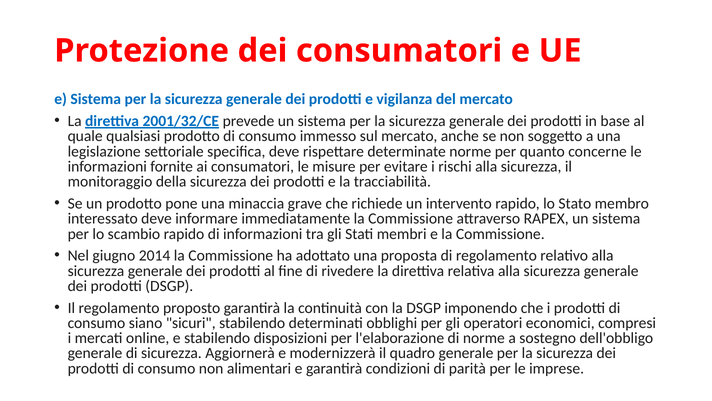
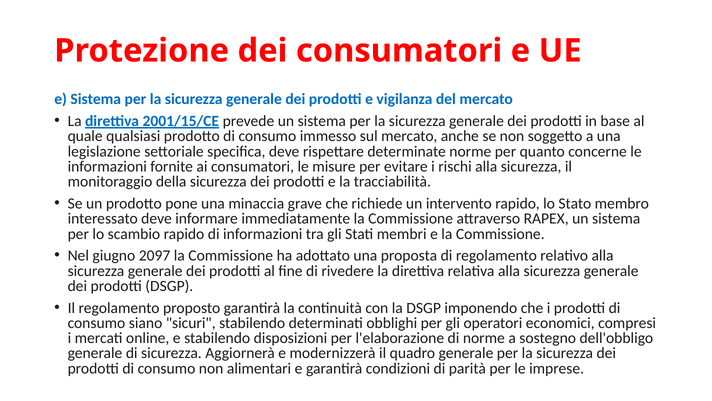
2001/32/CE: 2001/32/CE -> 2001/15/CE
2014: 2014 -> 2097
